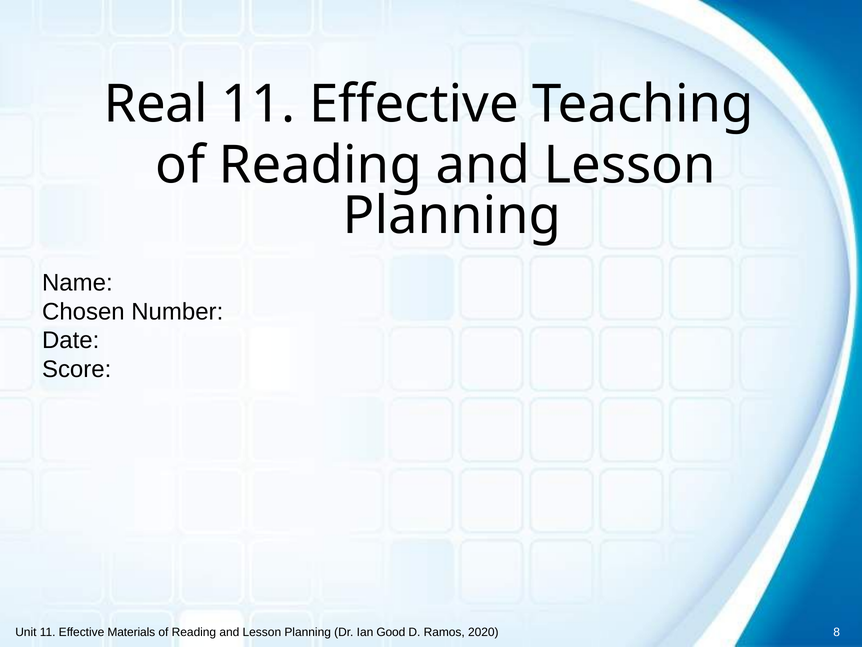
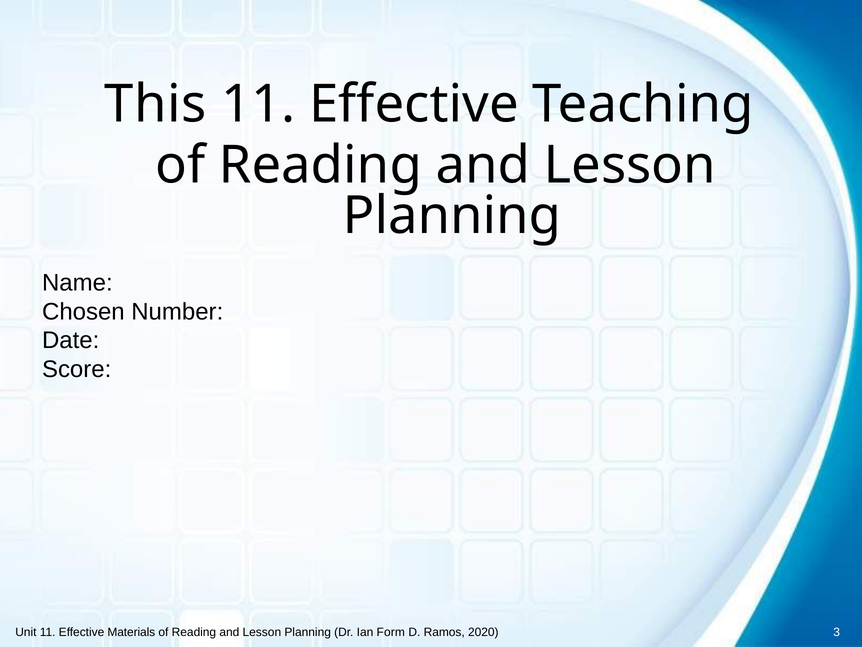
Real: Real -> This
Good: Good -> Form
8: 8 -> 3
